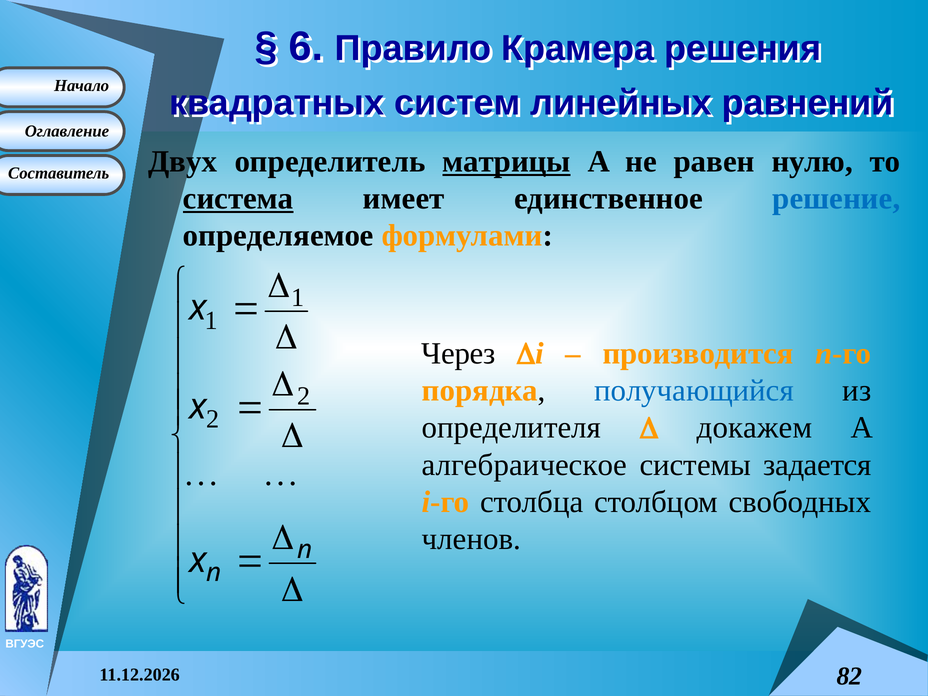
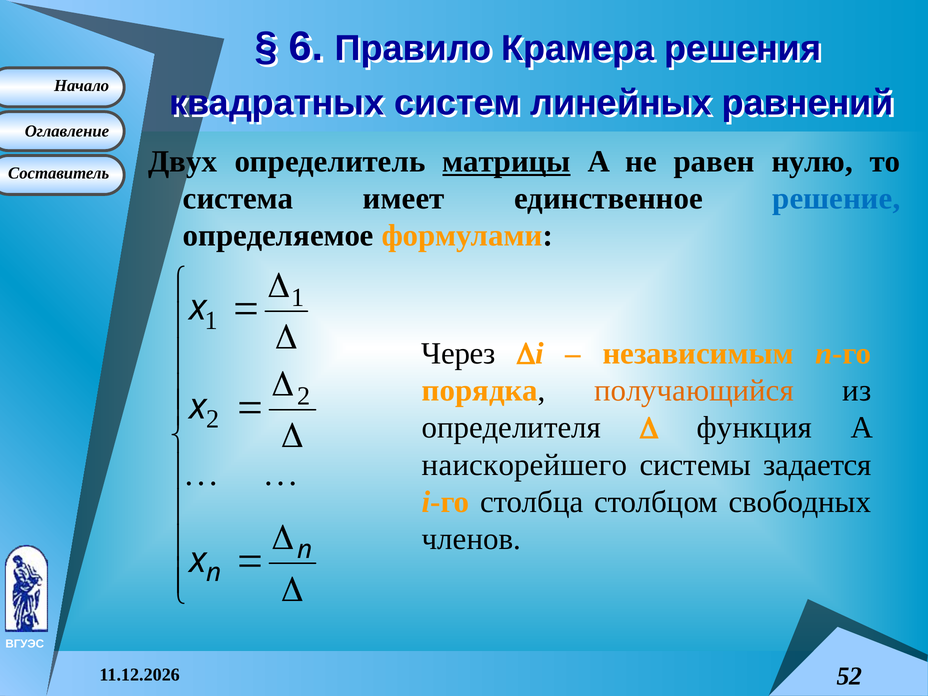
система underline: present -> none
производится: производится -> независимым
получающийся colour: blue -> orange
докажем: докажем -> функция
алгебраическое: алгебраическое -> наискорейшего
82: 82 -> 52
